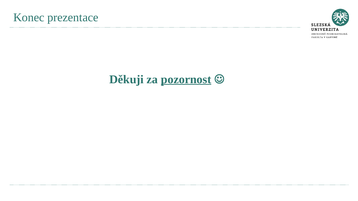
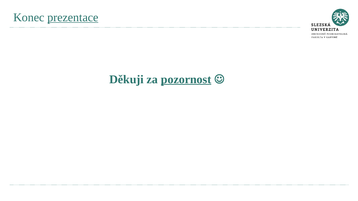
prezentace underline: none -> present
